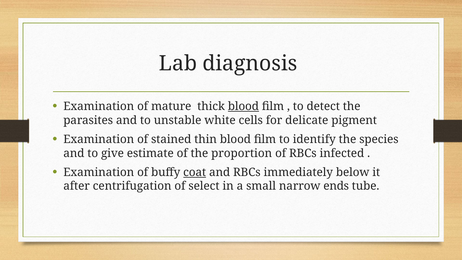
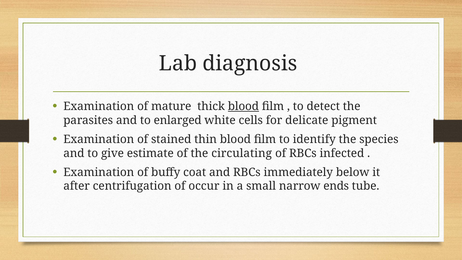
unstable: unstable -> enlarged
proportion: proportion -> circulating
coat underline: present -> none
select: select -> occur
